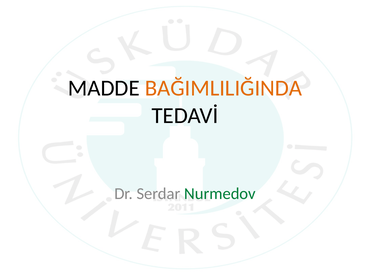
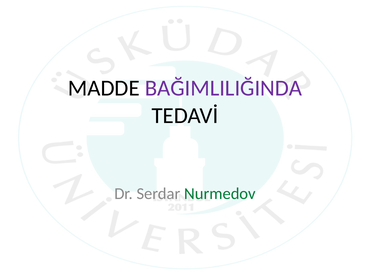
BAĞIMLILIĞINDA colour: orange -> purple
